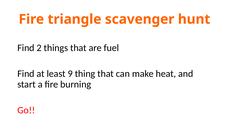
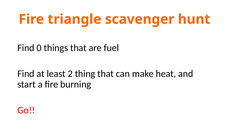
2: 2 -> 0
9: 9 -> 2
